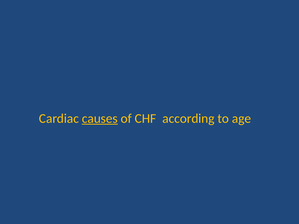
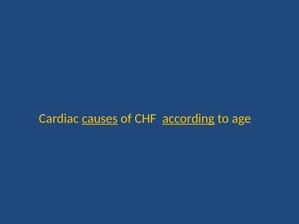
according underline: none -> present
